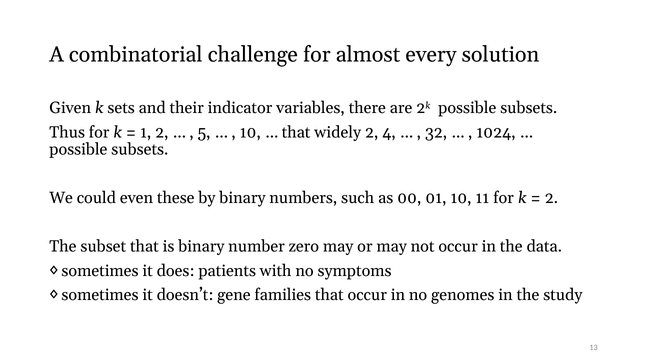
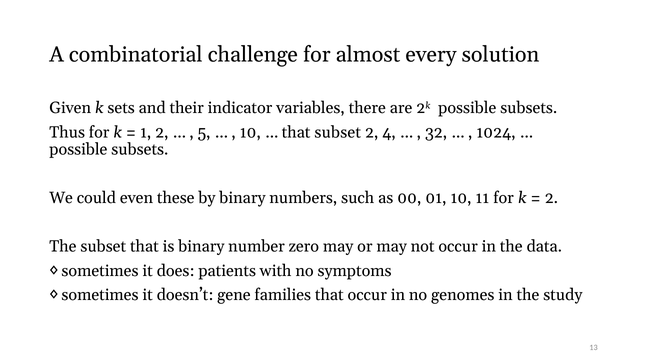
that widely: widely -> subset
